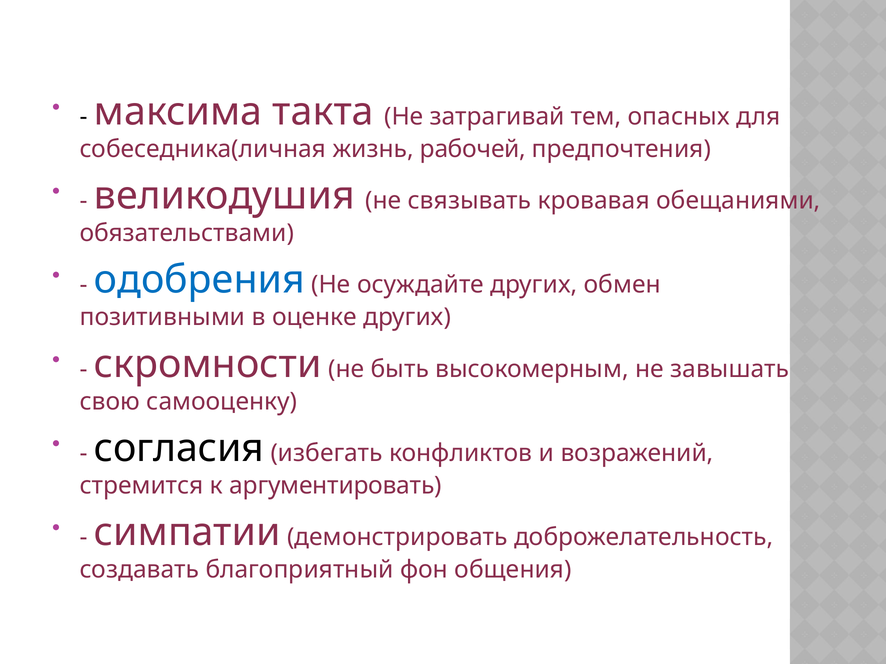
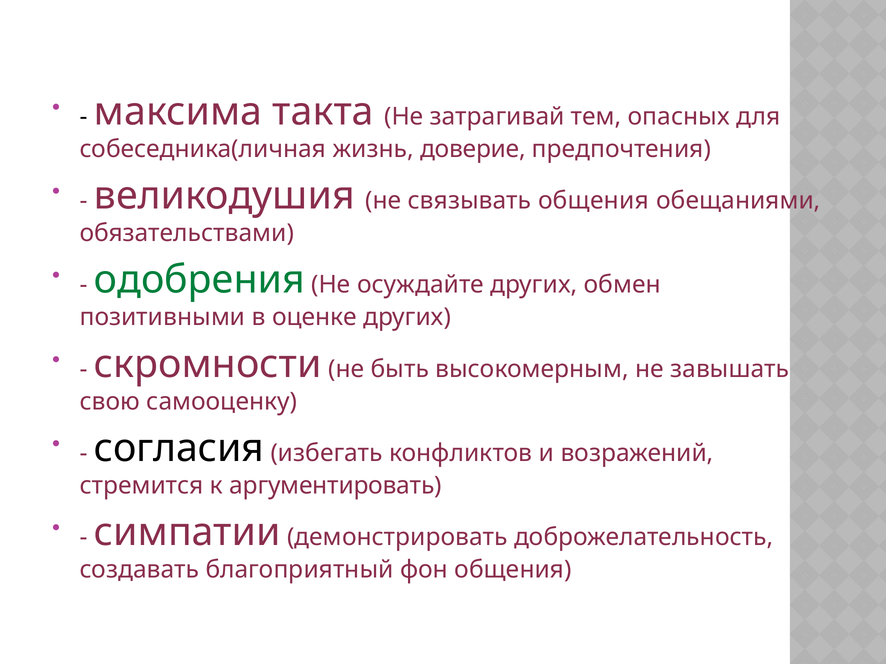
рабочей: рабочей -> доверие
связывать кровавая: кровавая -> общения
одобрения colour: blue -> green
